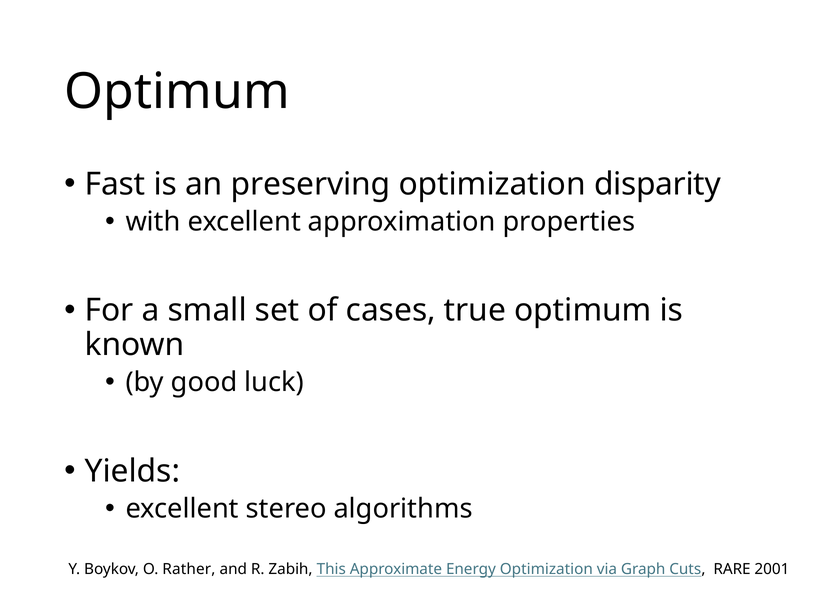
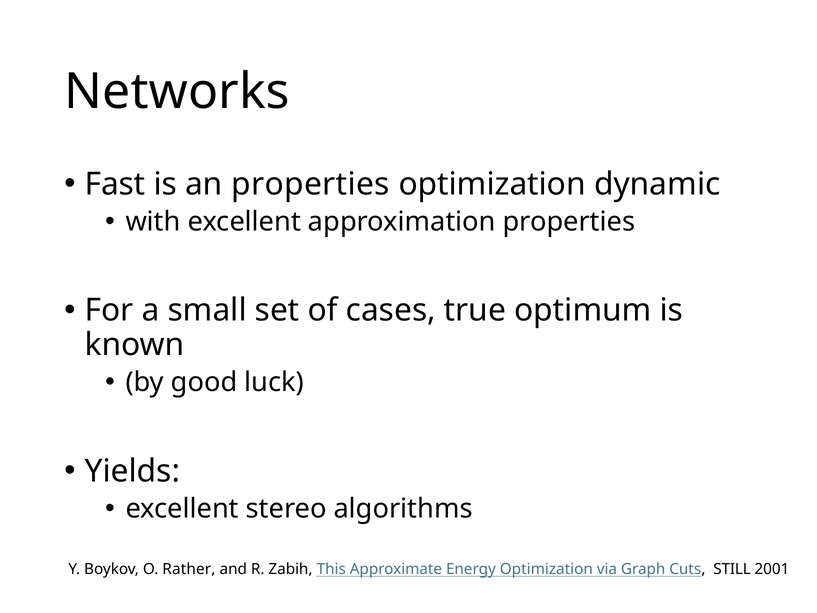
Optimum at (177, 92): Optimum -> Networks
an preserving: preserving -> properties
disparity: disparity -> dynamic
RARE: RARE -> STILL
